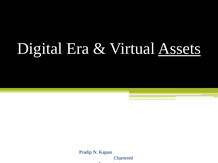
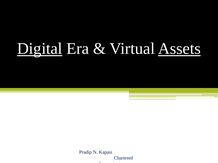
Digital underline: none -> present
